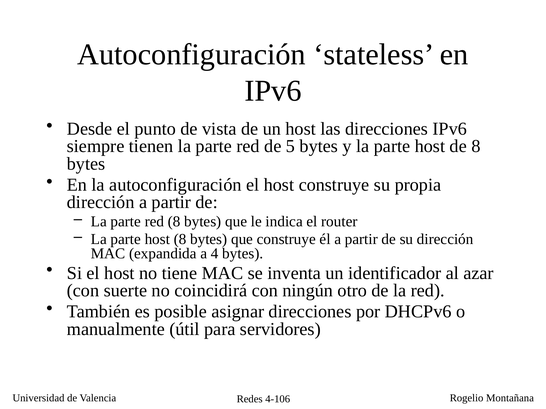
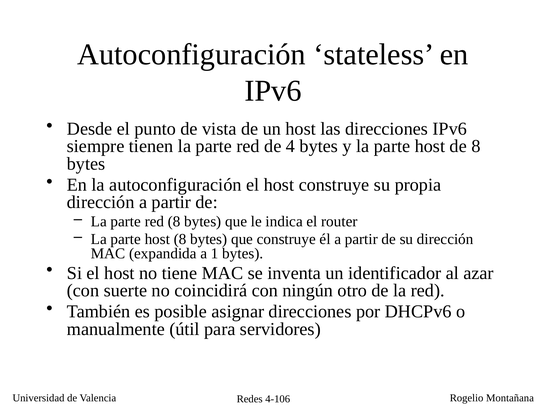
5: 5 -> 4
4: 4 -> 1
